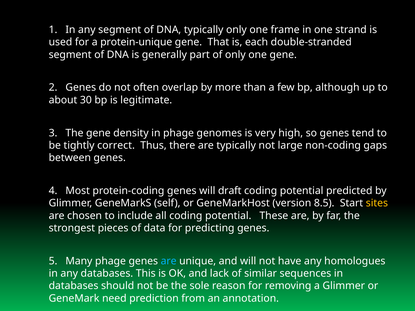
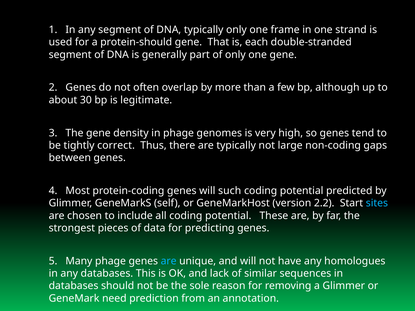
protein-unique: protein-unique -> protein-should
draft: draft -> such
8.5: 8.5 -> 2.2
sites colour: yellow -> light blue
